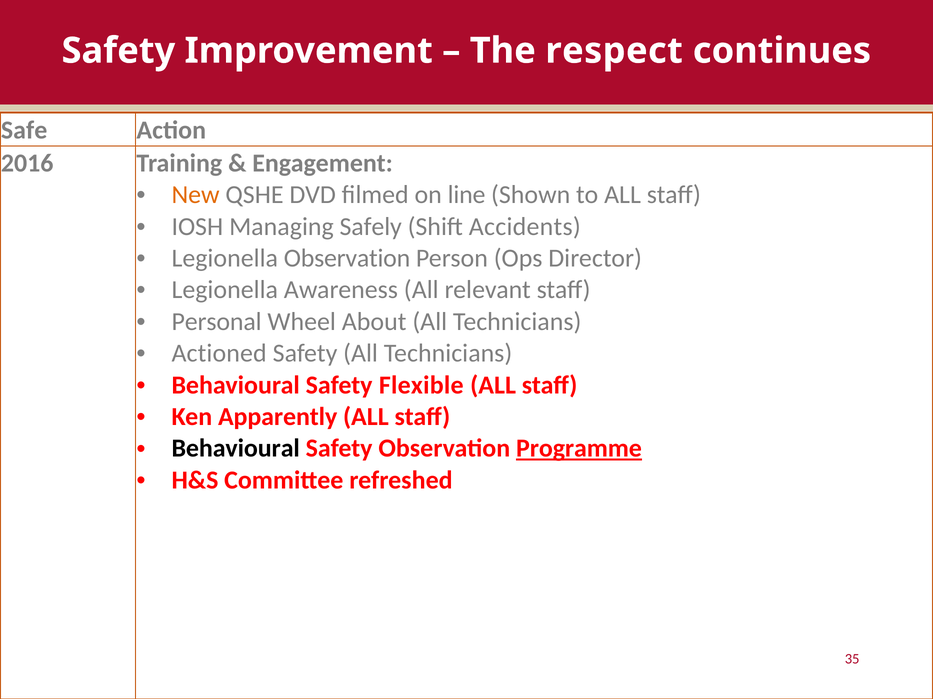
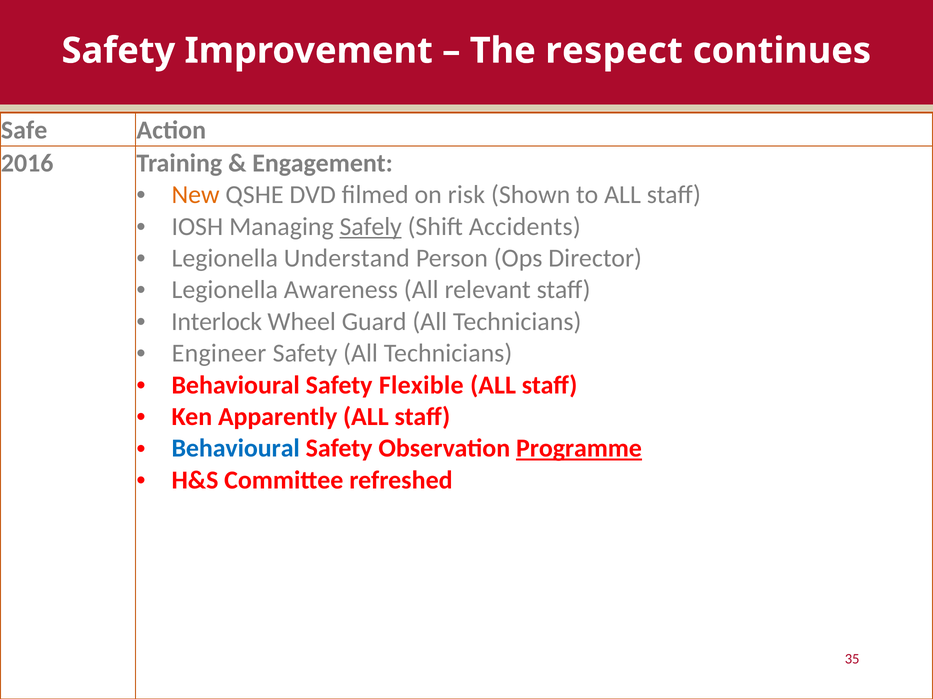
line: line -> risk
Safely underline: none -> present
Legionella Observation: Observation -> Understand
Personal: Personal -> Interlock
About: About -> Guard
Actioned: Actioned -> Engineer
Behavioural at (236, 449) colour: black -> blue
